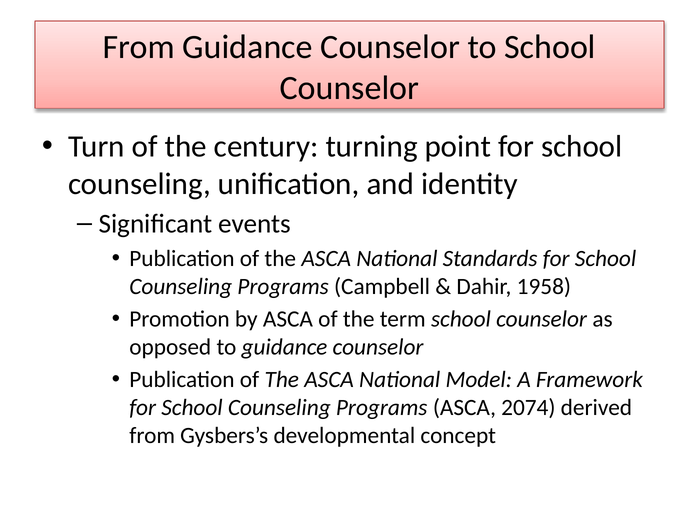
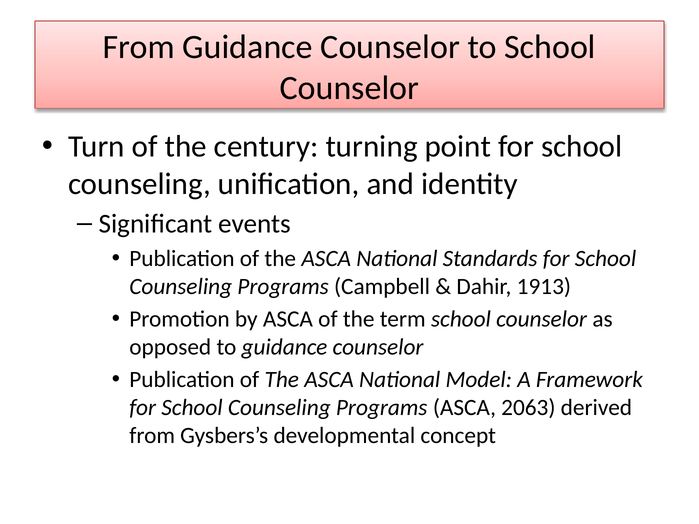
1958: 1958 -> 1913
2074: 2074 -> 2063
